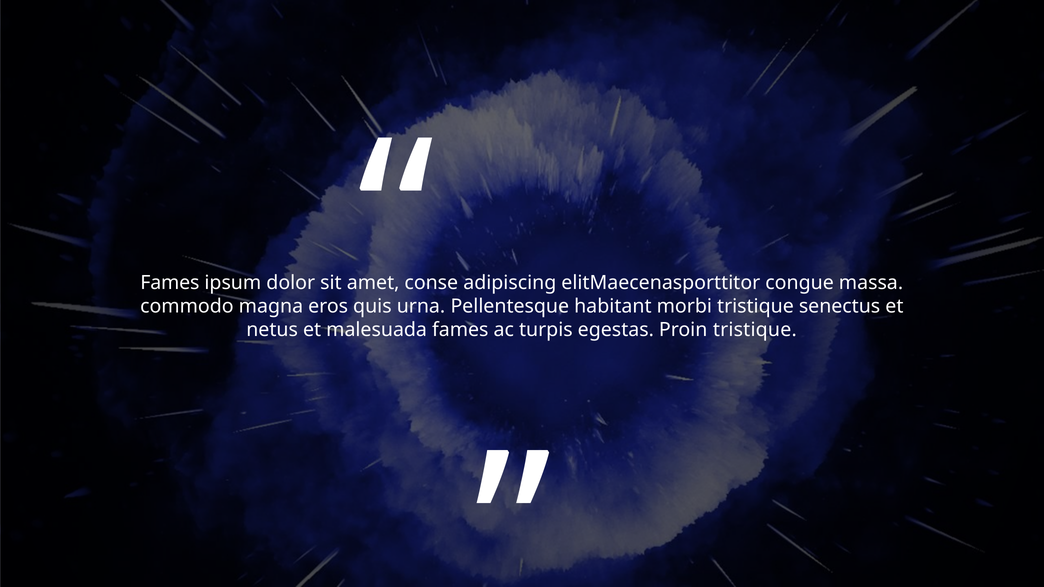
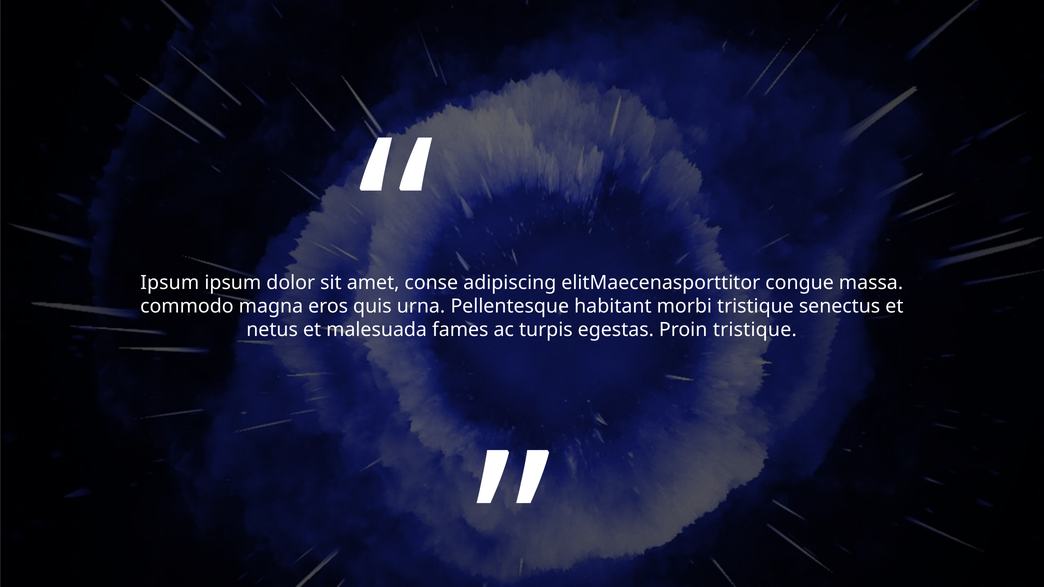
Fames at (170, 283): Fames -> Ipsum
